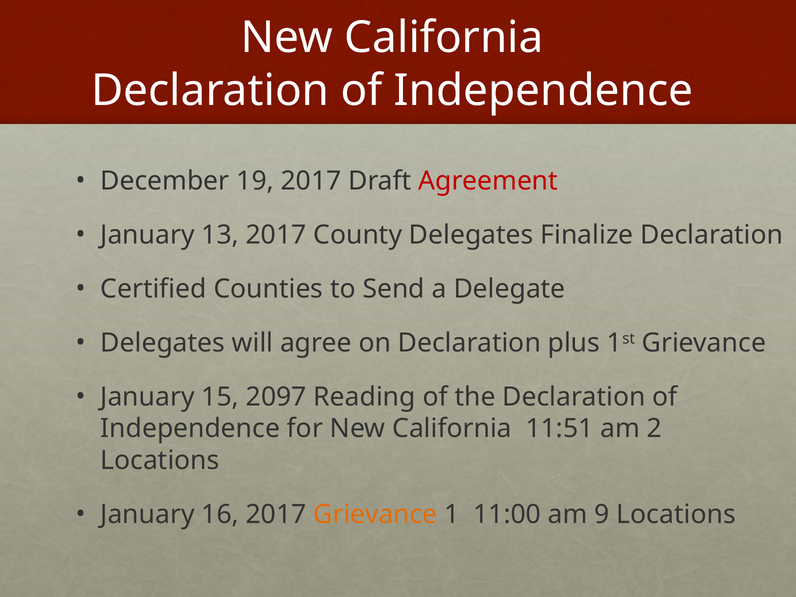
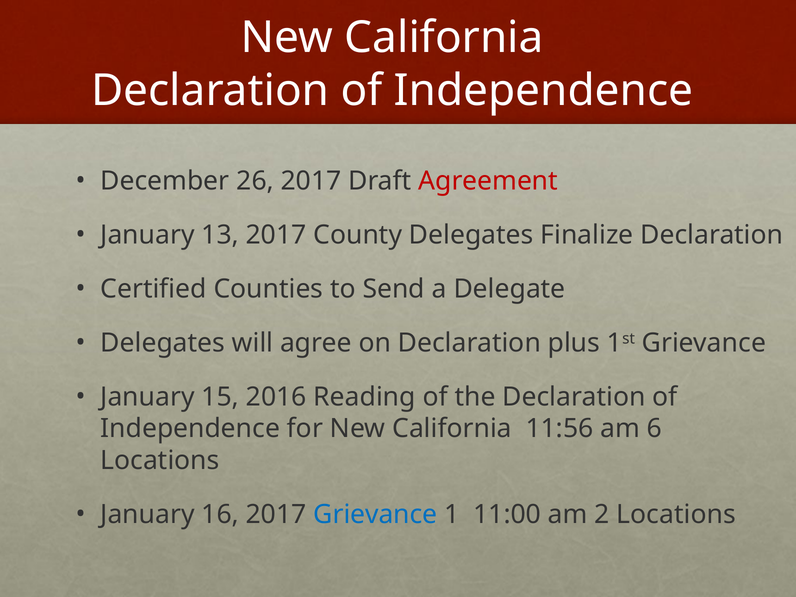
19: 19 -> 26
2097: 2097 -> 2016
11:51: 11:51 -> 11:56
2: 2 -> 6
Grievance at (375, 514) colour: orange -> blue
9: 9 -> 2
